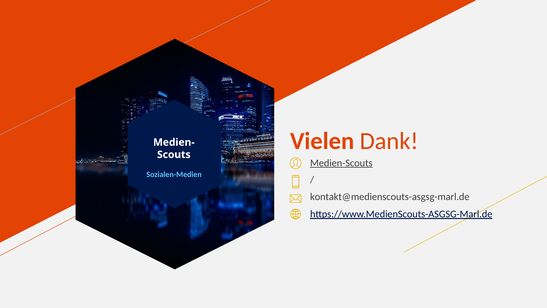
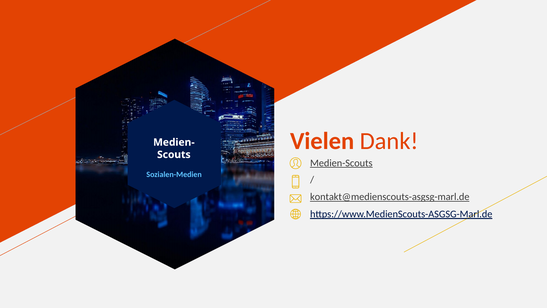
kontakt@medienscouts-asgsg-marl.de underline: none -> present
